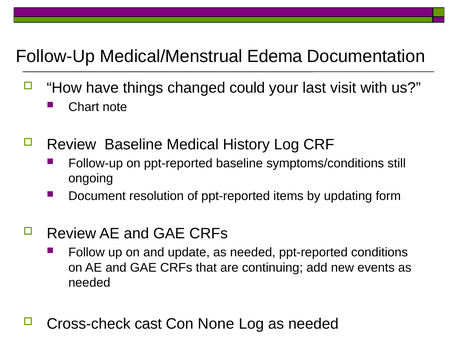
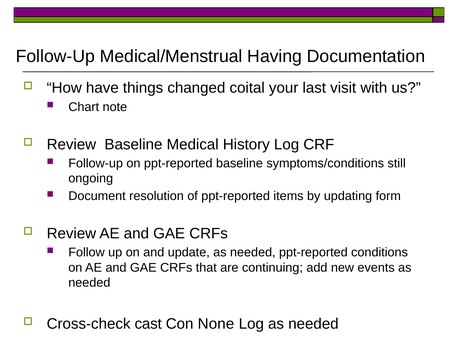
Edema: Edema -> Having
could: could -> coital
